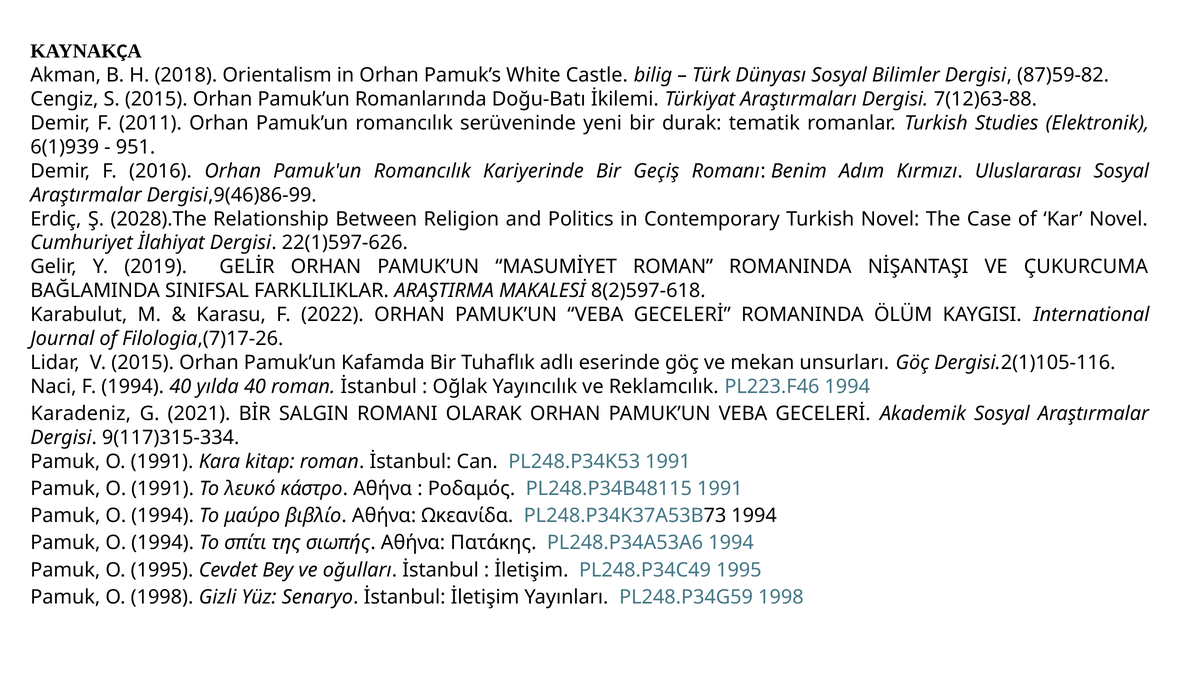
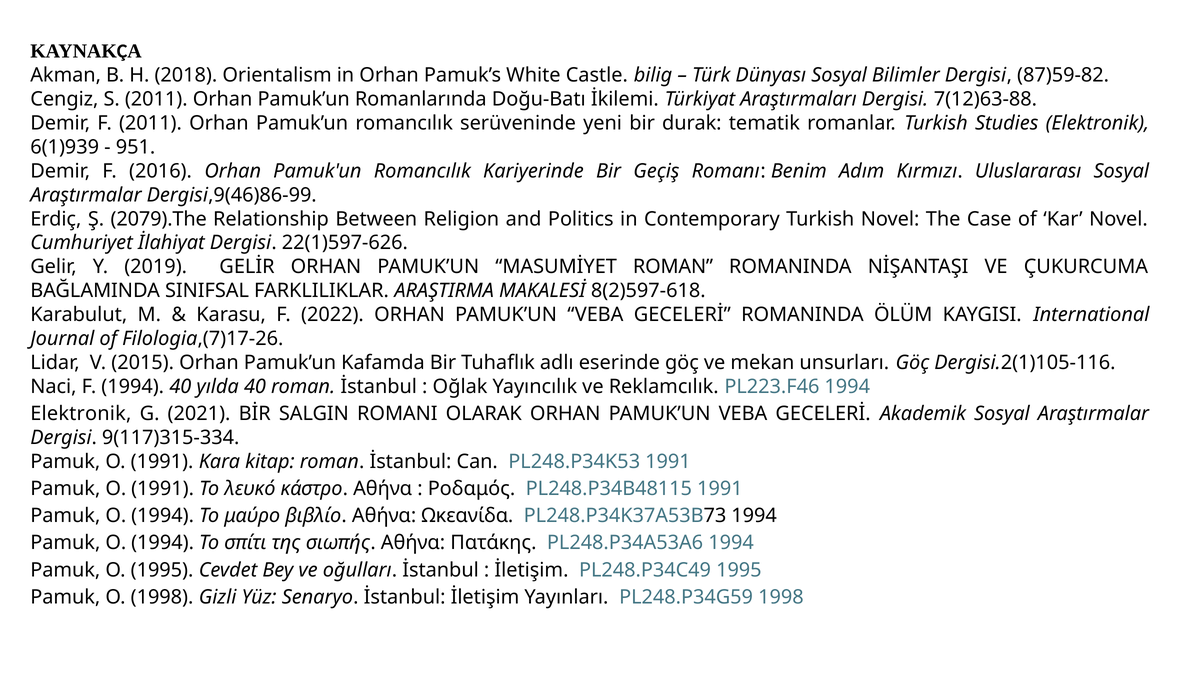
S 2015: 2015 -> 2011
2028).The: 2028).The -> 2079).The
Karadeniz at (81, 414): Karadeniz -> Elektronik
